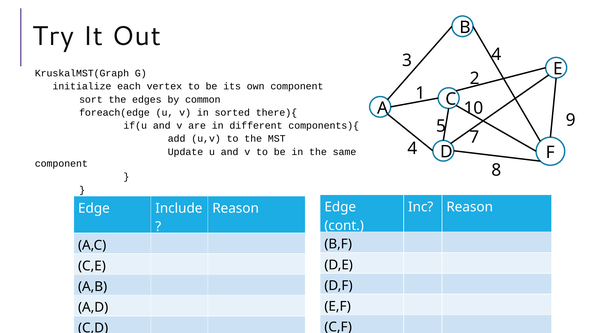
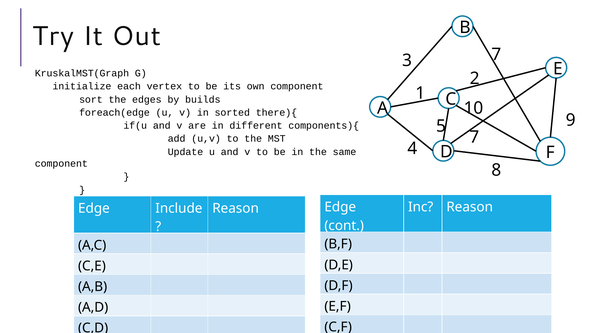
3 4: 4 -> 7
common: common -> builds
